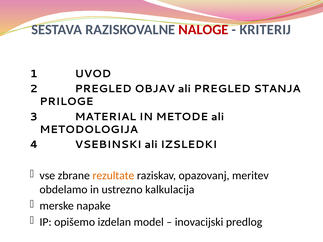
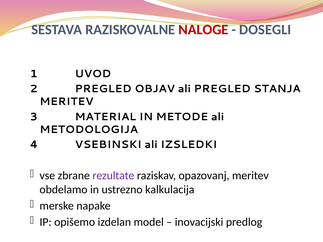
KRITERIJ: KRITERIJ -> DOSEGLI
PRILOGE at (66, 102): PRILOGE -> MERITEV
rezultate colour: orange -> purple
